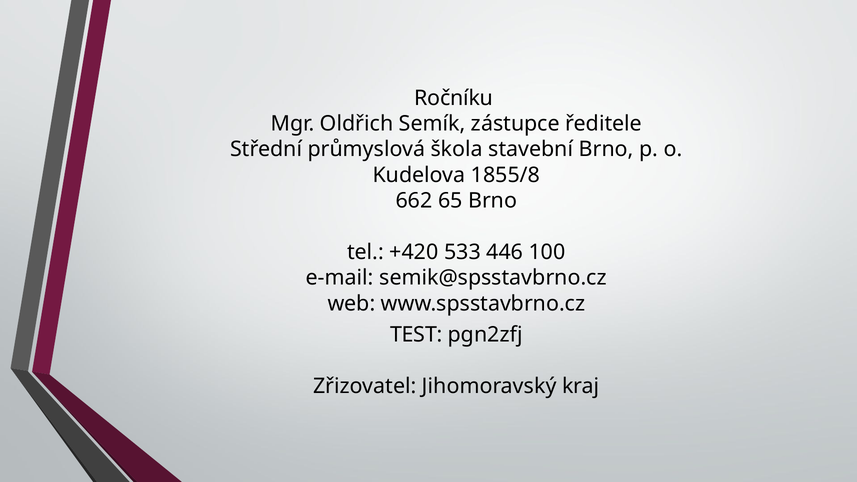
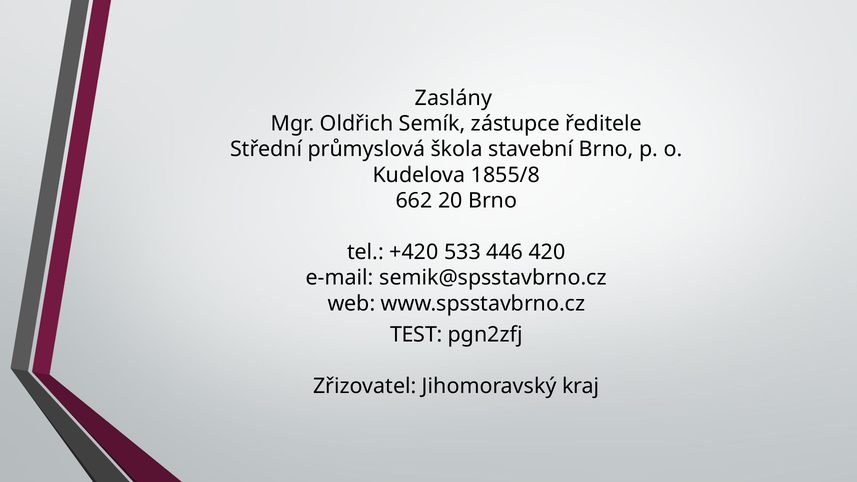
Ročníku: Ročníku -> Zaslány
65: 65 -> 20
100: 100 -> 420
